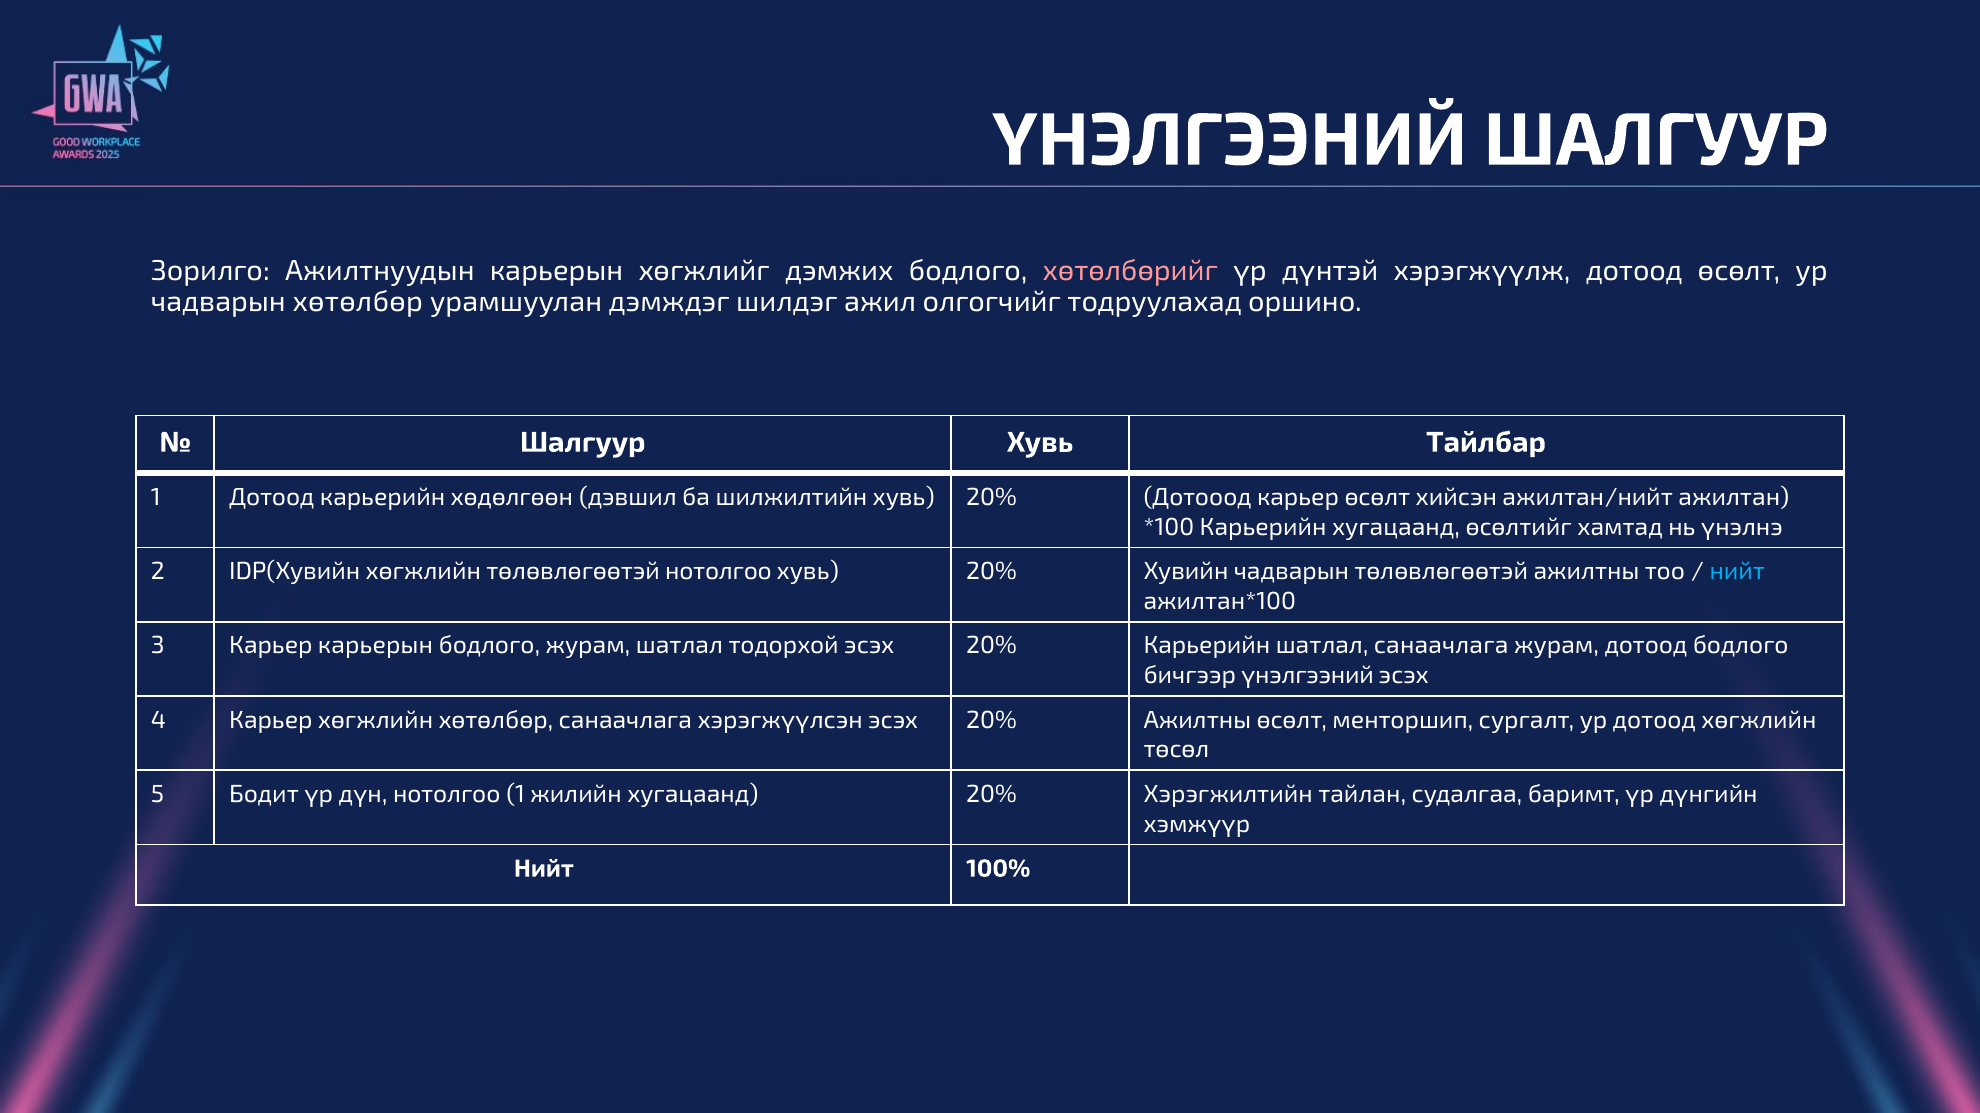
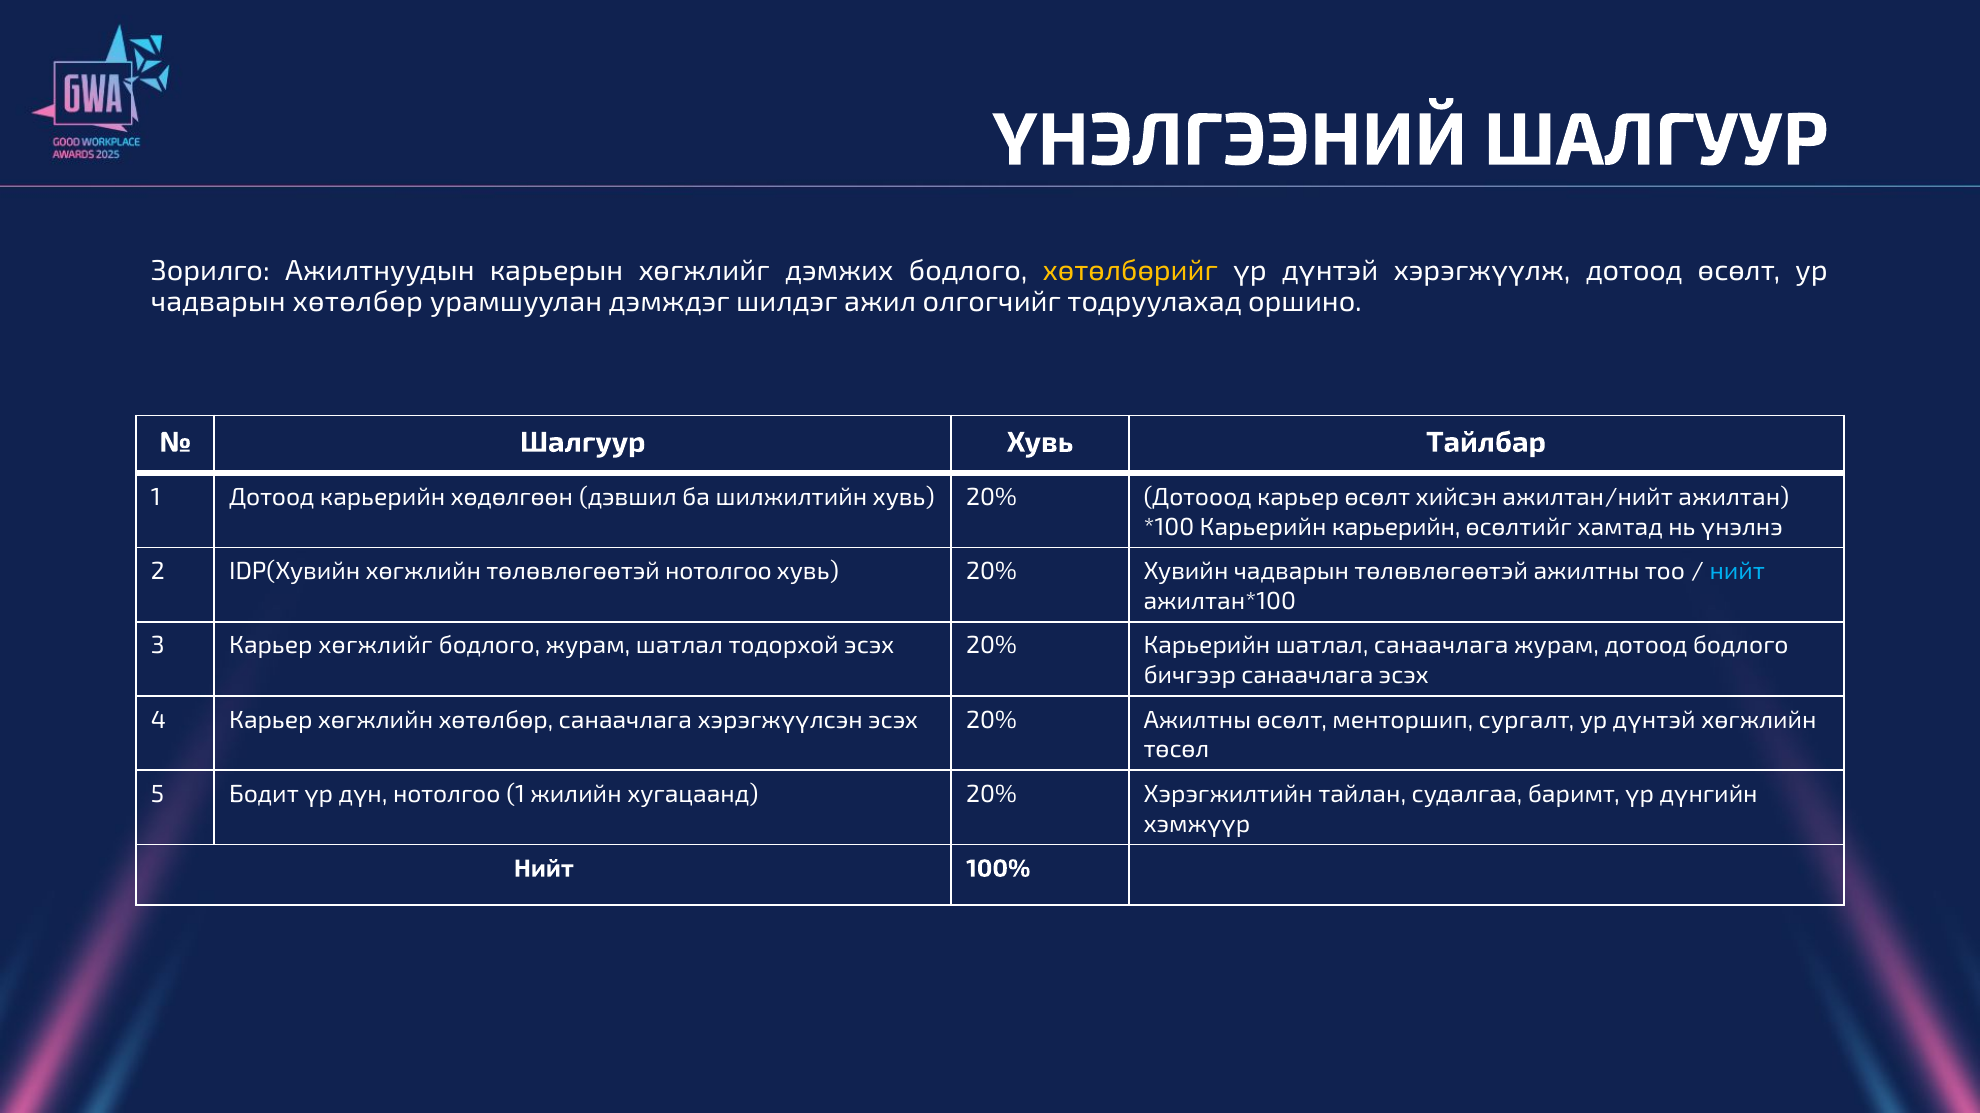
хөтөлбөрийг colour: pink -> yellow
Карьерийн хугацаанд: хугацаанд -> карьерийн
Карьер карьерын: карьерын -> хөгжлийг
бичгээр үнэлгээний: үнэлгээний -> санаачлага
ур дотоод: дотоод -> дүнтэй
